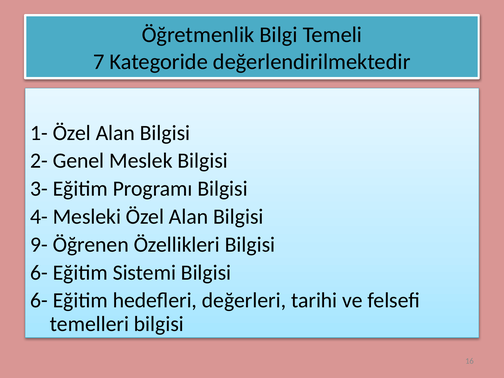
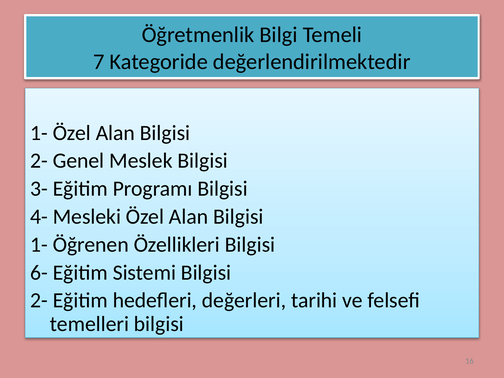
9- at (39, 245): 9- -> 1-
6- at (39, 300): 6- -> 2-
